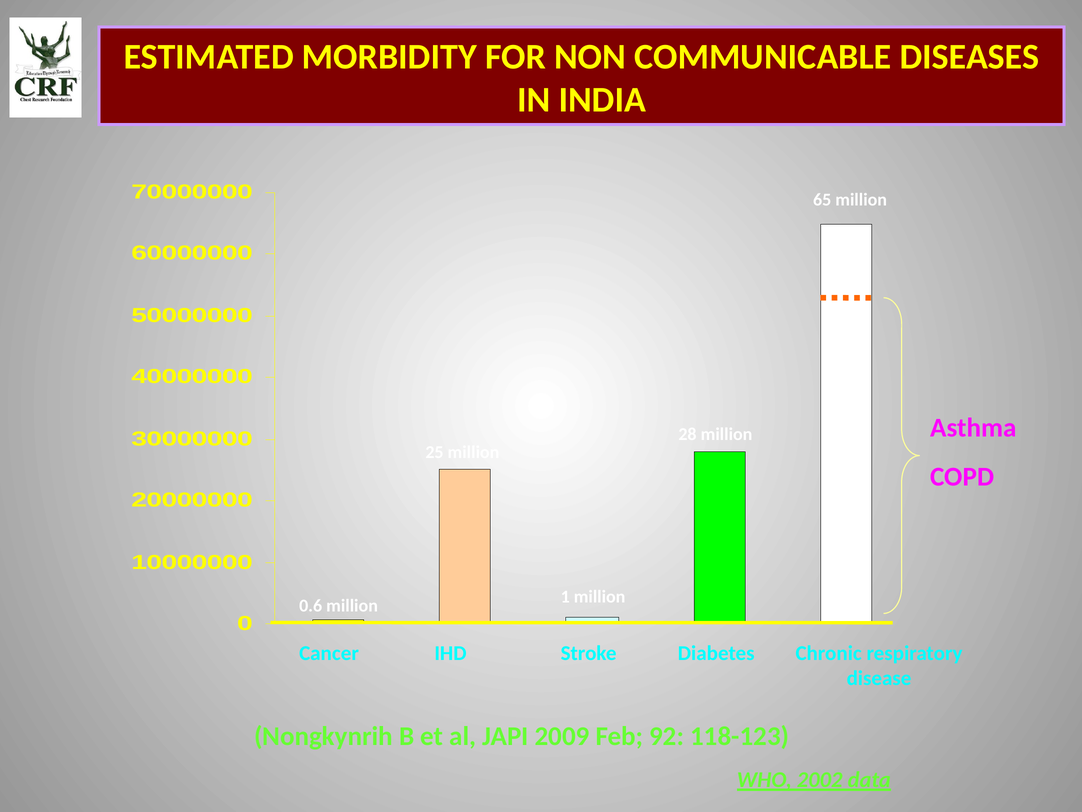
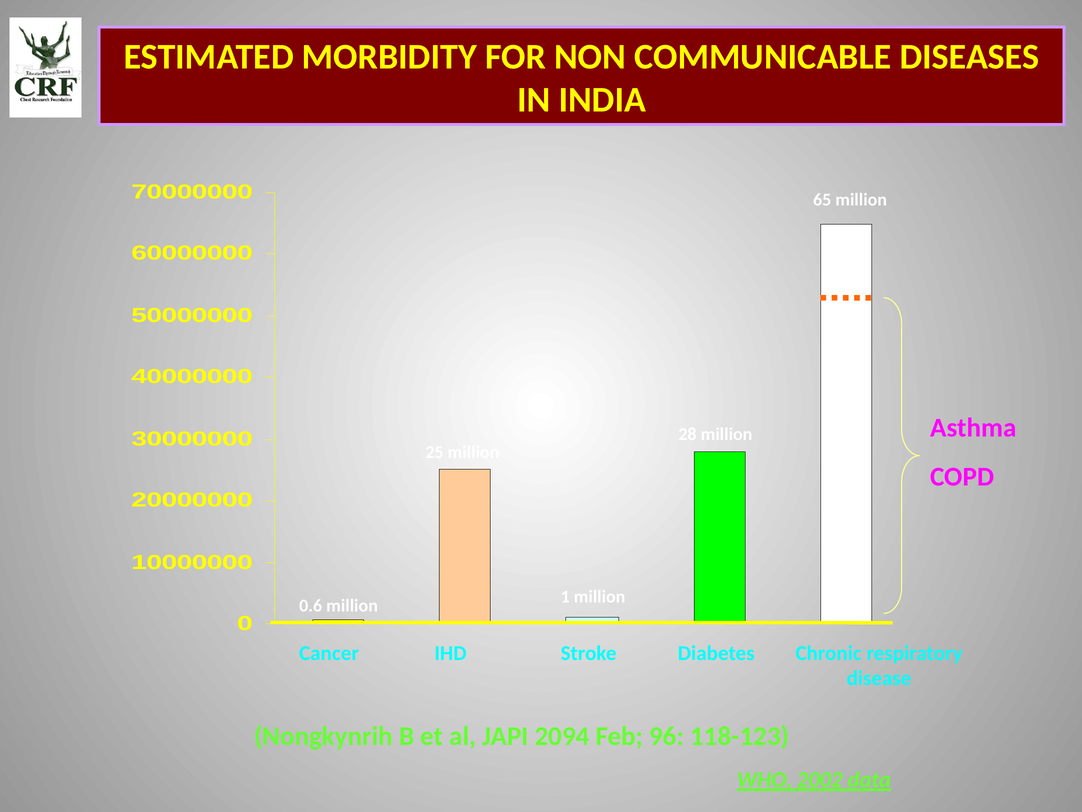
2009: 2009 -> 2094
92: 92 -> 96
